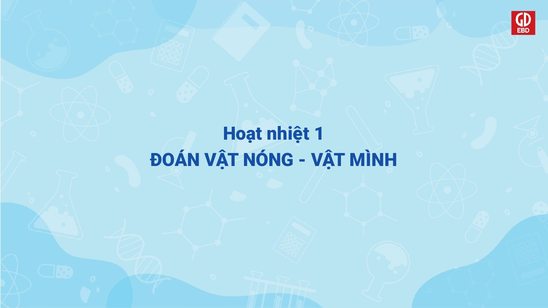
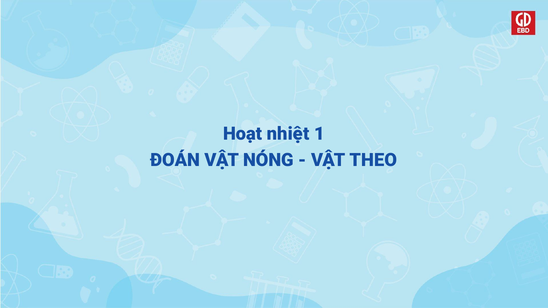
MÌNH: MÌNH -> THEO
